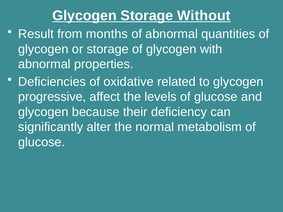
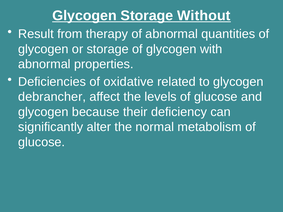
months: months -> therapy
progressive: progressive -> debrancher
